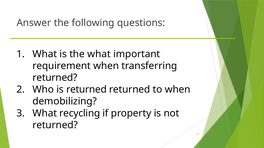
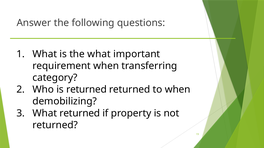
returned at (55, 78): returned -> category
What recycling: recycling -> returned
